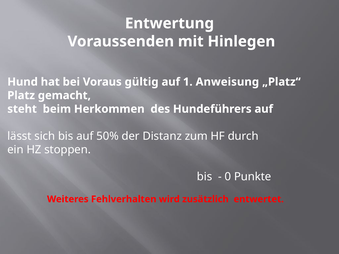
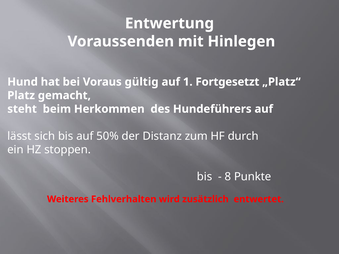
Anweisung: Anweisung -> Fortgesetzt
0: 0 -> 8
